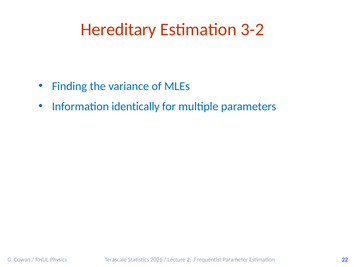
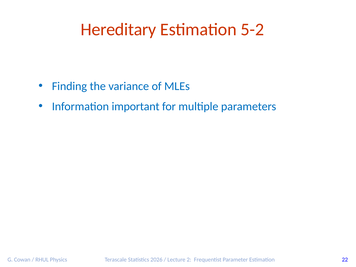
3-2: 3-2 -> 5-2
identically: identically -> important
